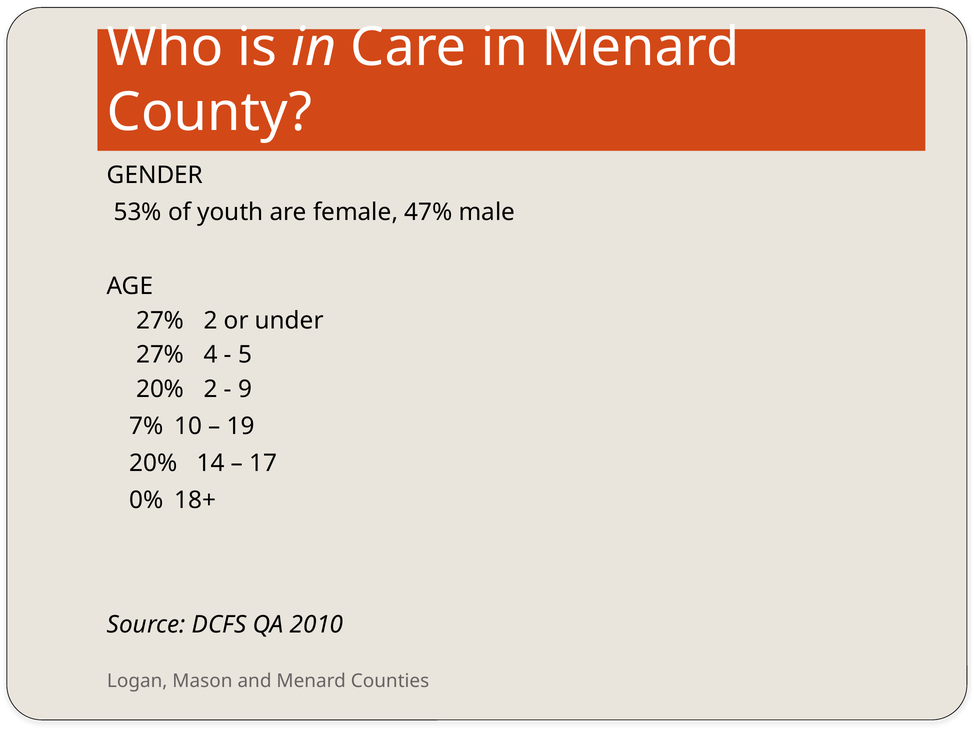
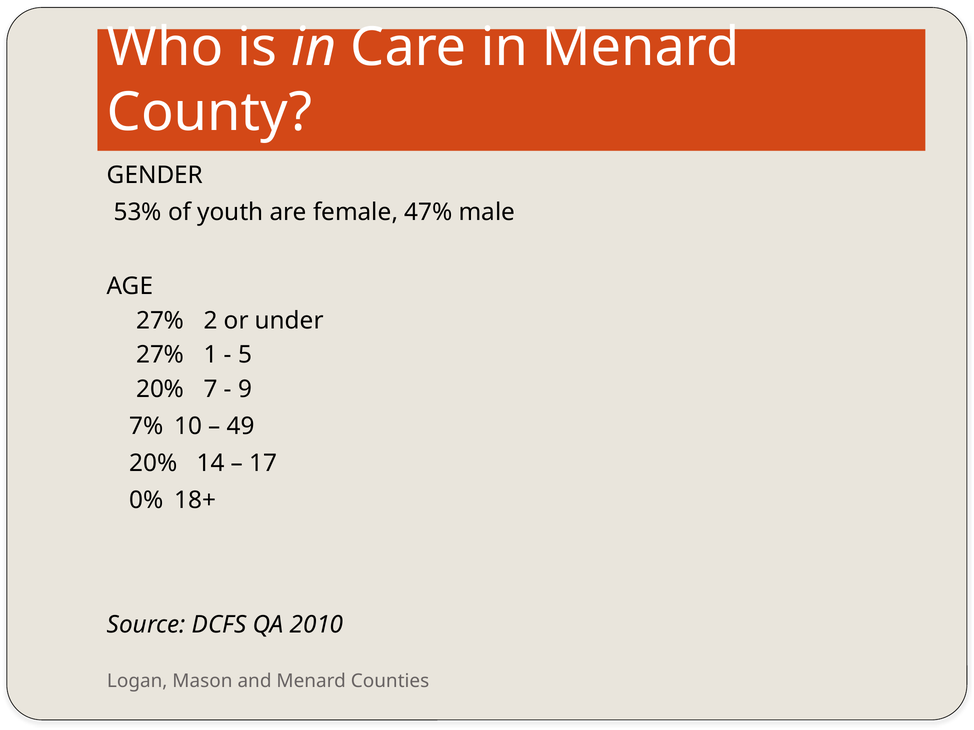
4: 4 -> 1
20% 2: 2 -> 7
19: 19 -> 49
